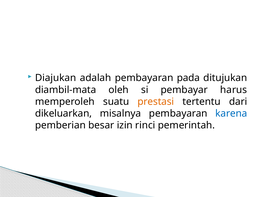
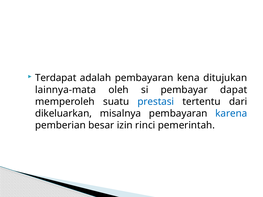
Diajukan: Diajukan -> Terdapat
pada: pada -> kena
diambil-mata: diambil-mata -> lainnya-mata
harus: harus -> dapat
prestasi colour: orange -> blue
